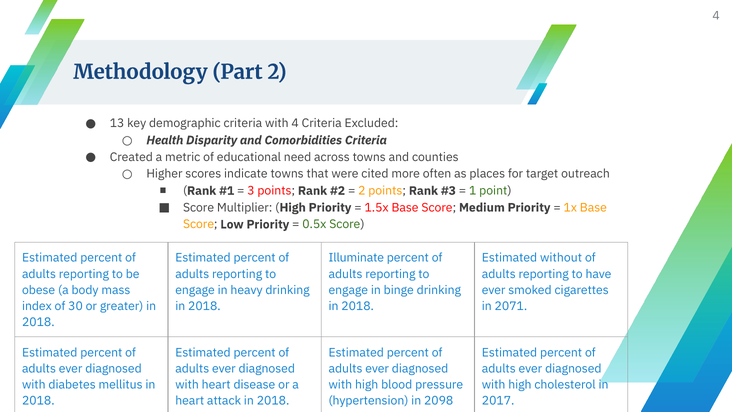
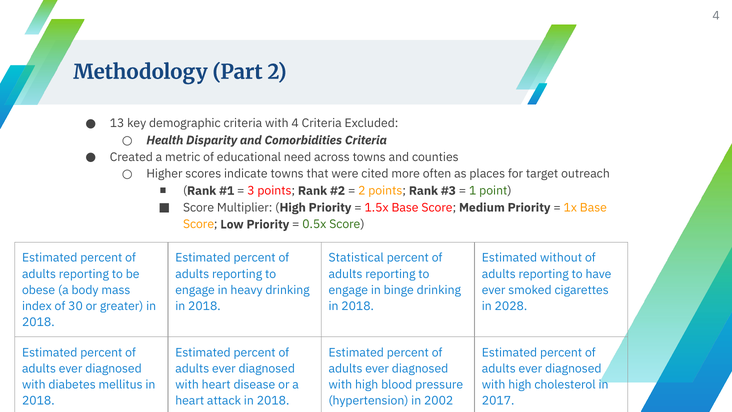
Illuminate: Illuminate -> Statistical
2071: 2071 -> 2028
2098: 2098 -> 2002
